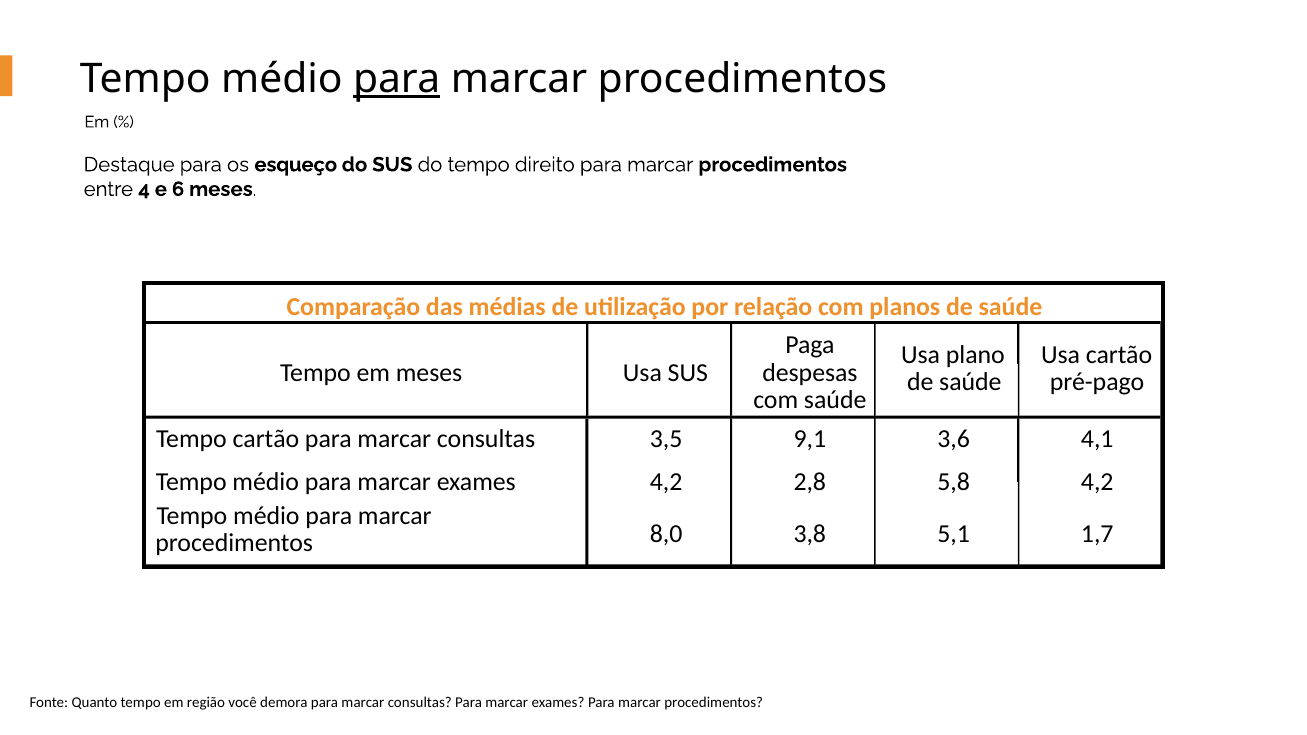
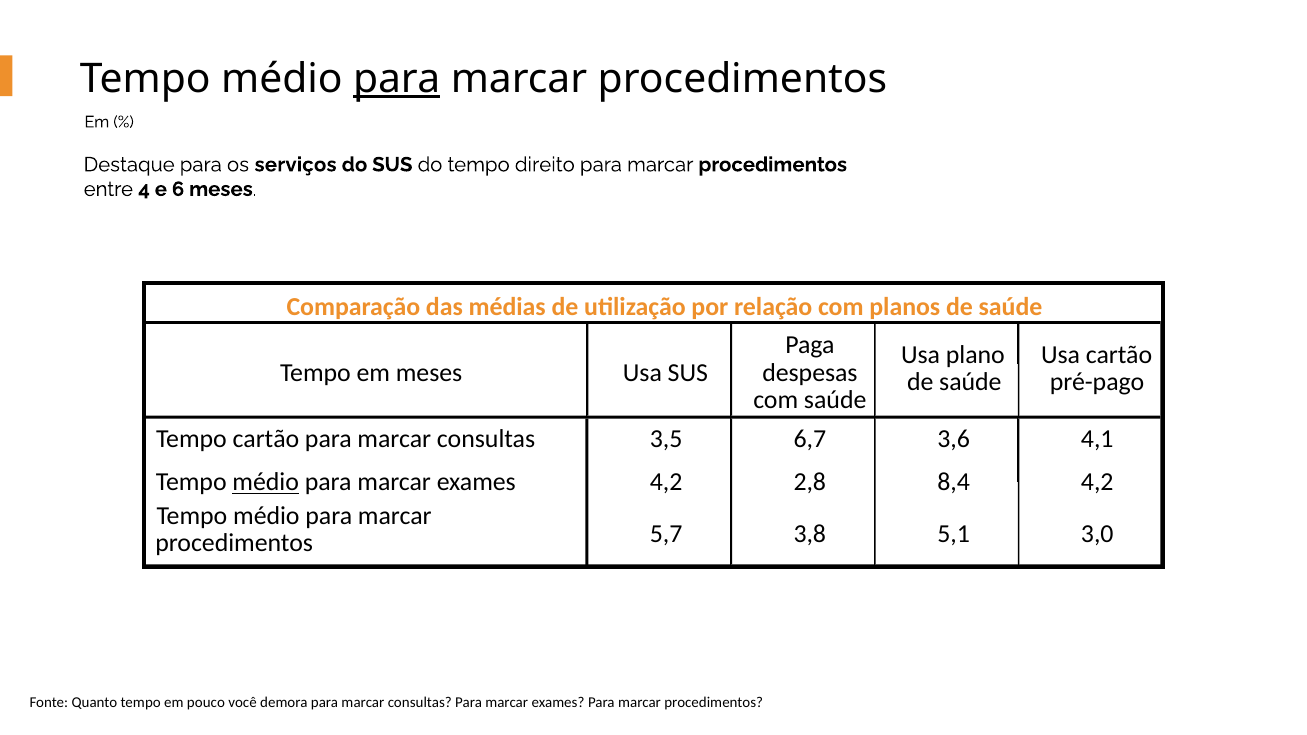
esqueço: esqueço -> serviços
9,1: 9,1 -> 6,7
médio at (266, 482) underline: none -> present
5,8: 5,8 -> 8,4
8,0: 8,0 -> 5,7
1,7: 1,7 -> 3,0
região: região -> pouco
